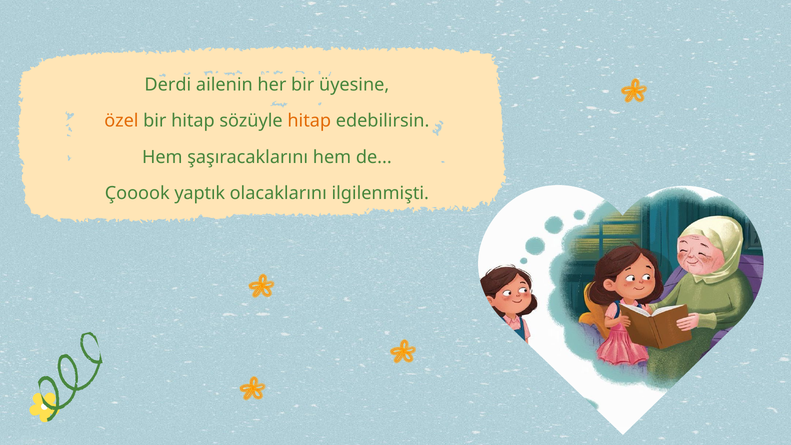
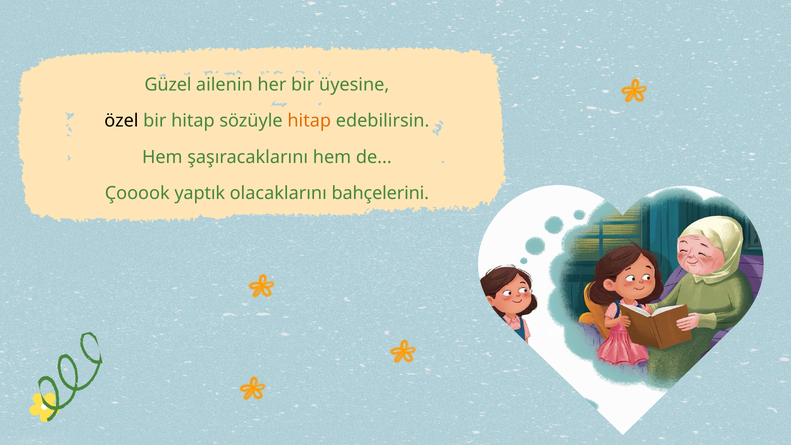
Derdi: Derdi -> Güzel
özel colour: orange -> black
ilgilenmişti: ilgilenmişti -> bahçelerini
